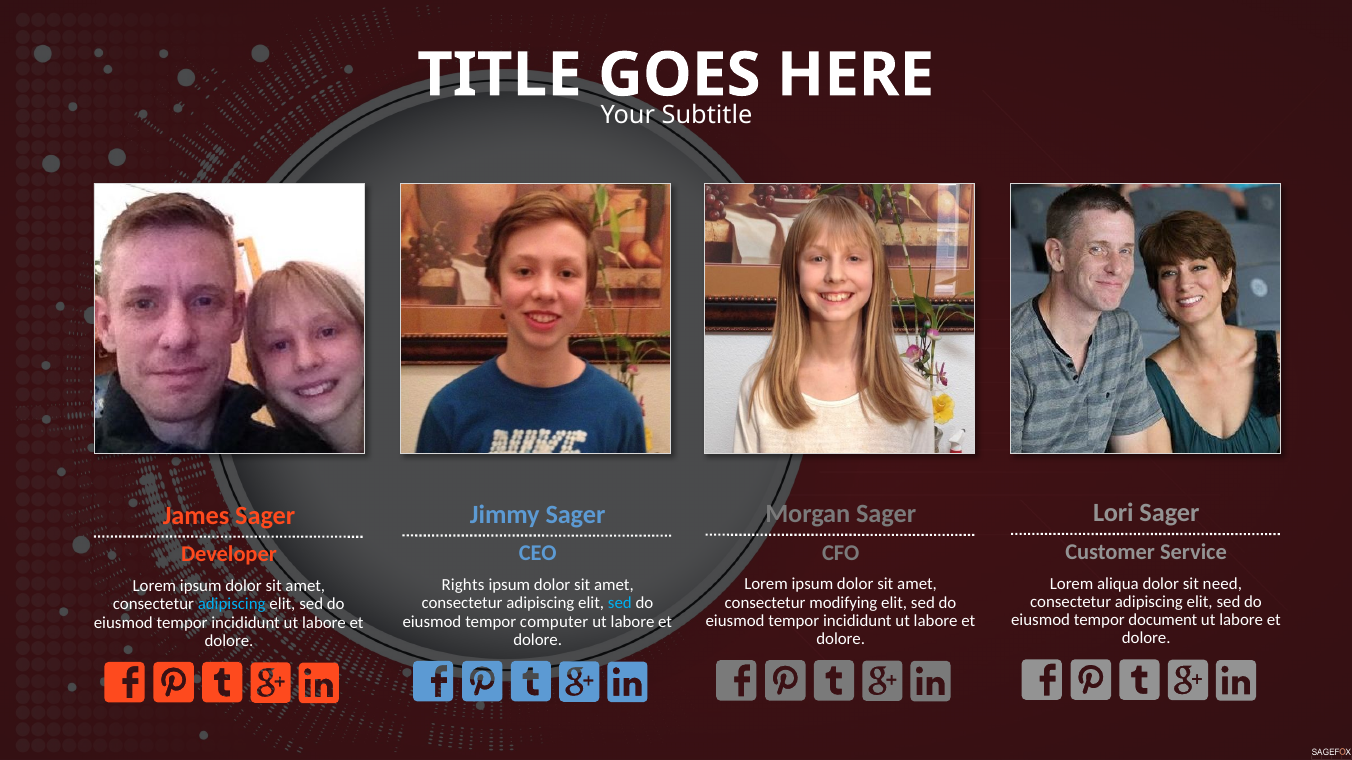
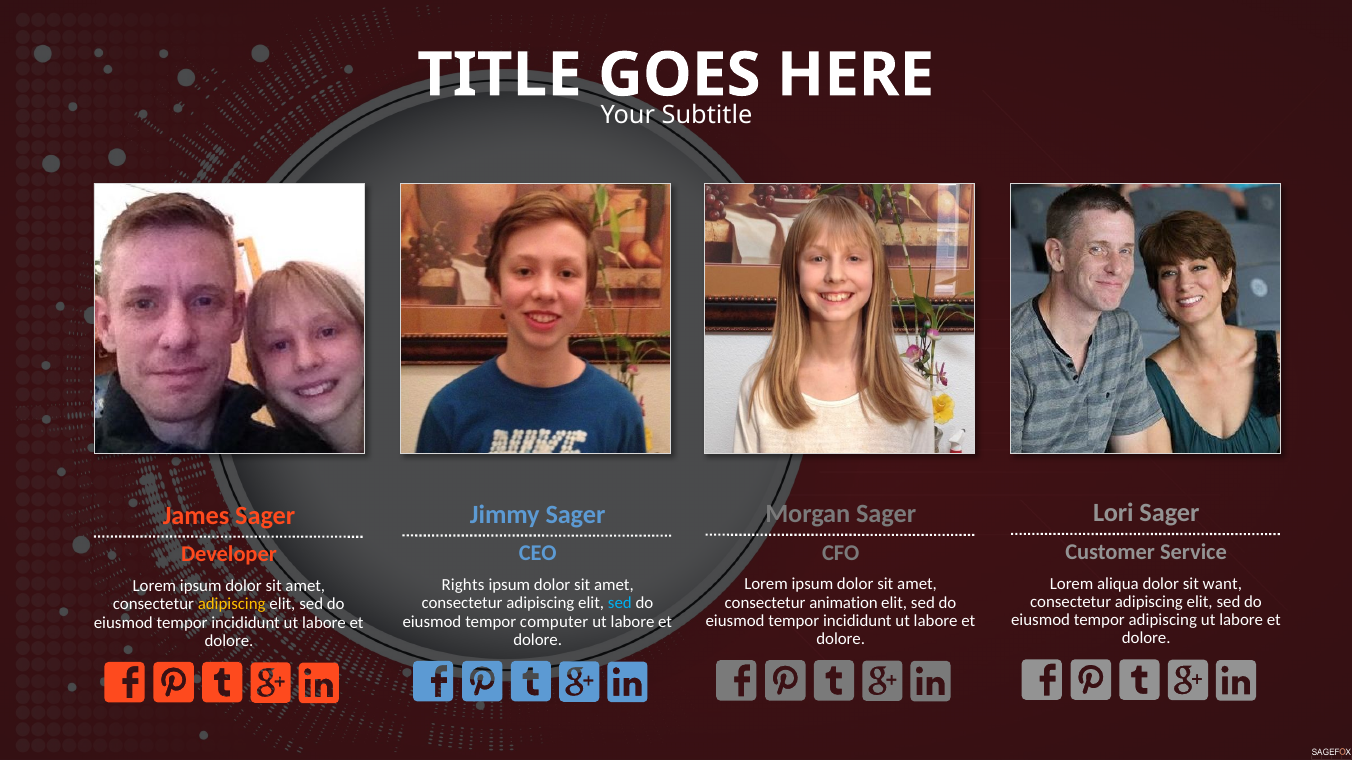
need: need -> want
modifying: modifying -> animation
adipiscing at (232, 605) colour: light blue -> yellow
tempor document: document -> adipiscing
